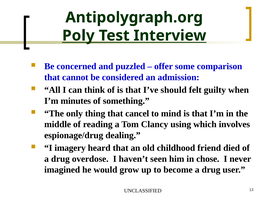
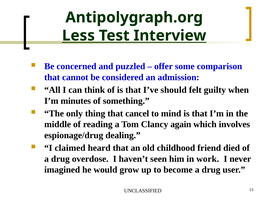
Poly: Poly -> Less
using: using -> again
imagery: imagery -> claimed
chose: chose -> work
